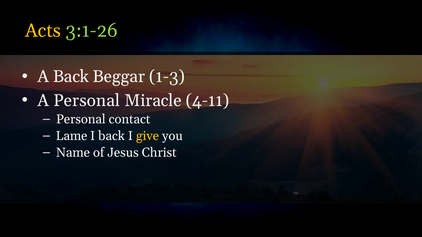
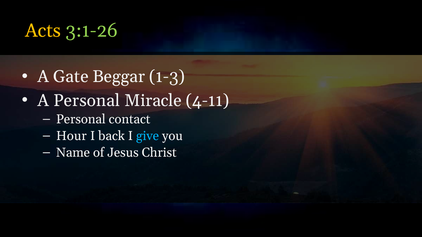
A Back: Back -> Gate
Lame: Lame -> Hour
give colour: yellow -> light blue
